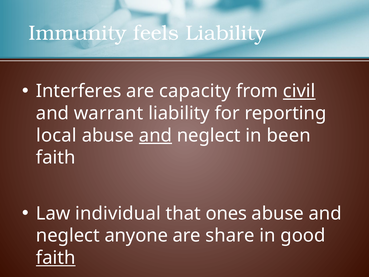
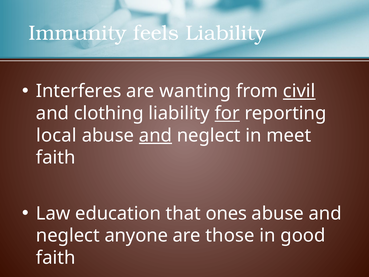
capacity: capacity -> wanting
warrant: warrant -> clothing
for underline: none -> present
been: been -> meet
individual: individual -> education
share: share -> those
faith at (56, 258) underline: present -> none
